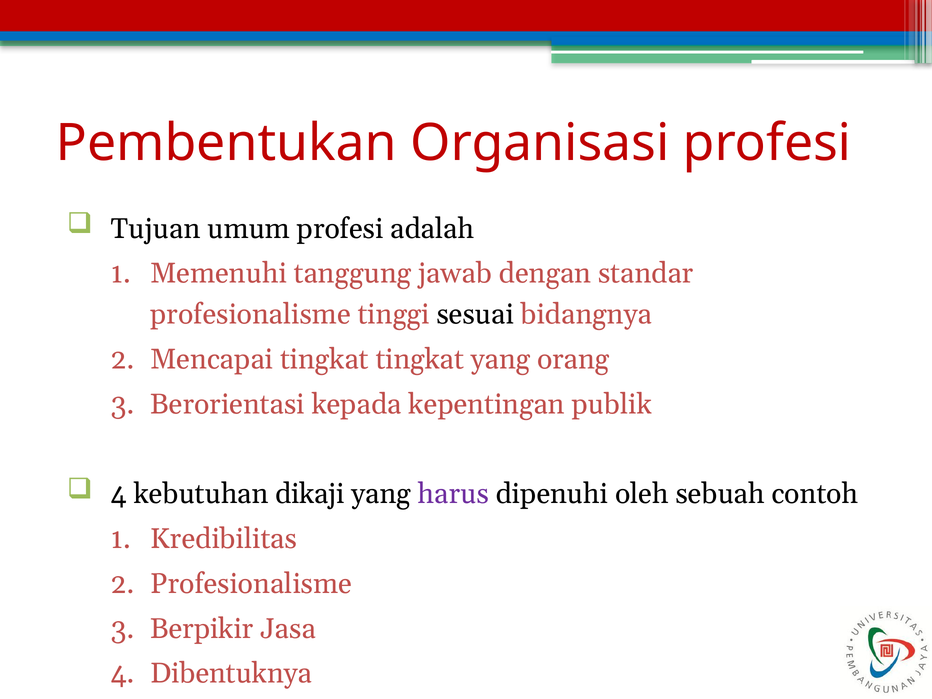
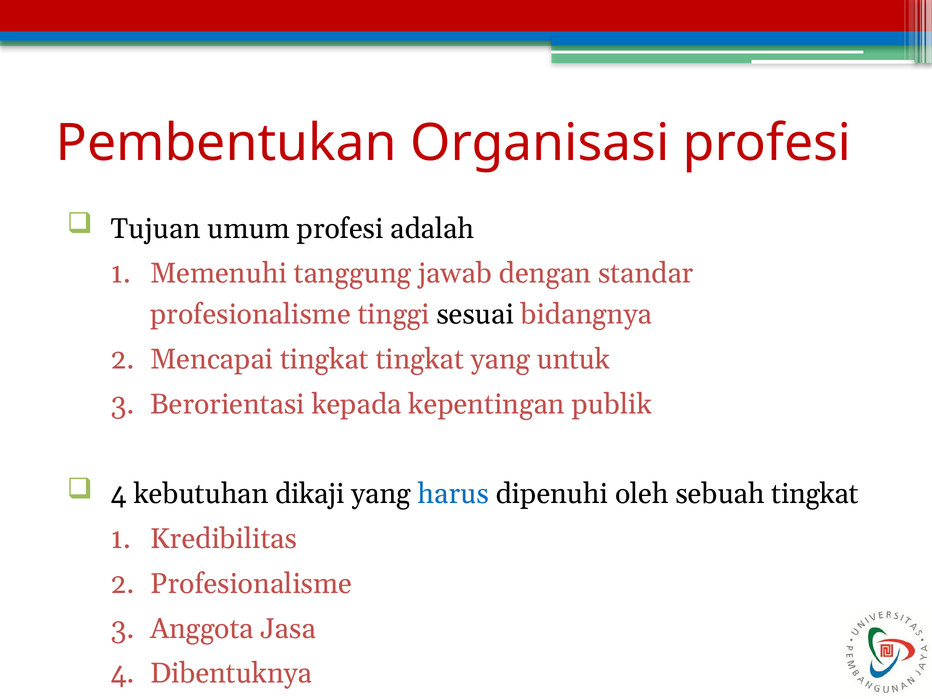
orang: orang -> untuk
harus colour: purple -> blue
sebuah contoh: contoh -> tingkat
Berpikir: Berpikir -> Anggota
